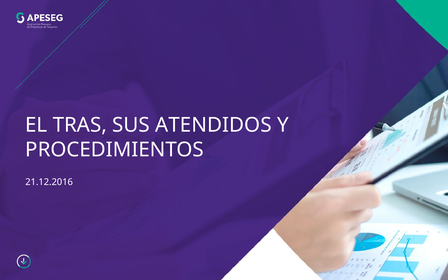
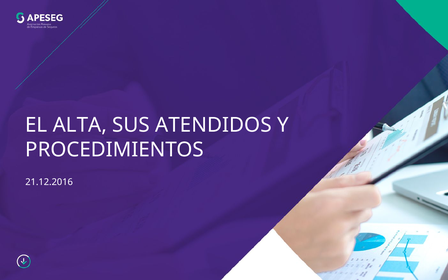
TRAS: TRAS -> ALTA
